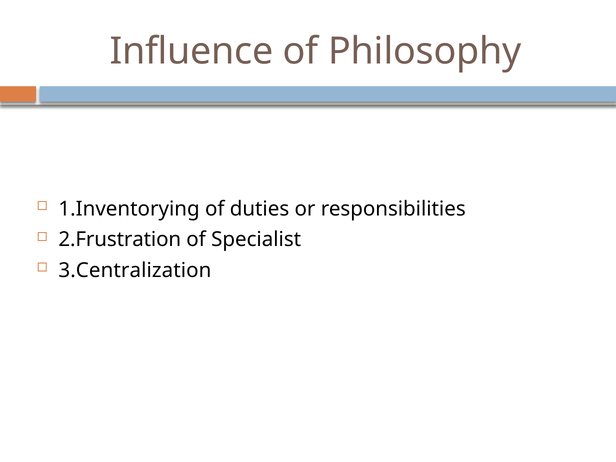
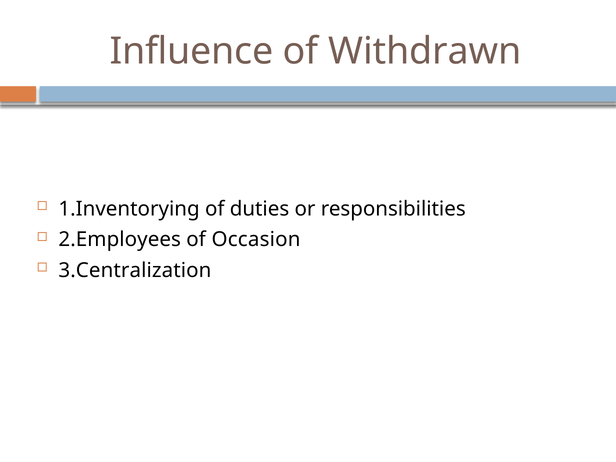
Philosophy: Philosophy -> Withdrawn
2.Frustration: 2.Frustration -> 2.Employees
Specialist: Specialist -> Occasion
